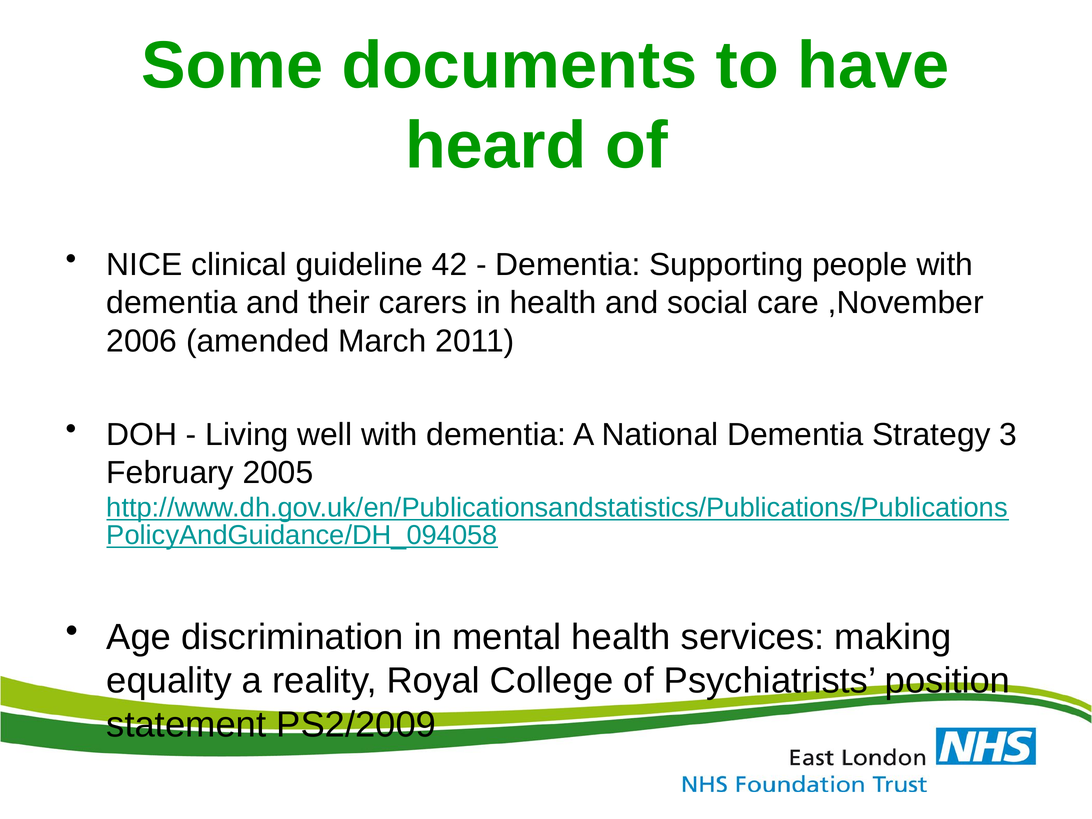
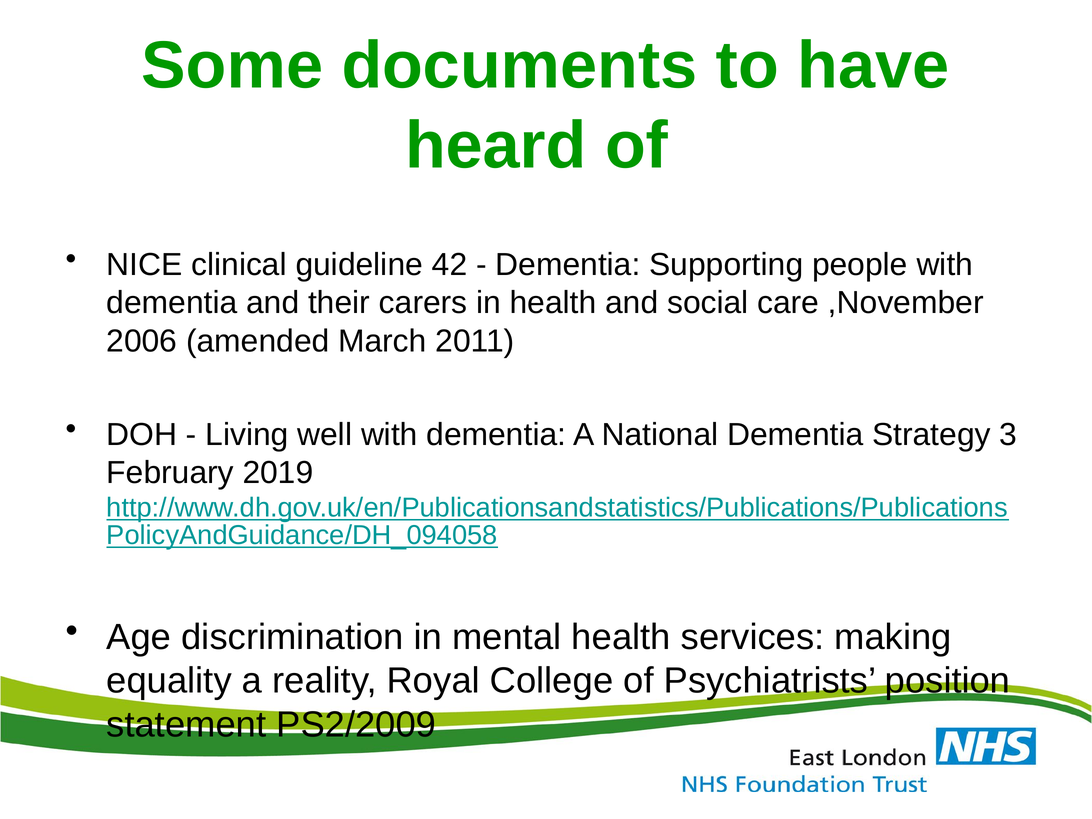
2005: 2005 -> 2019
